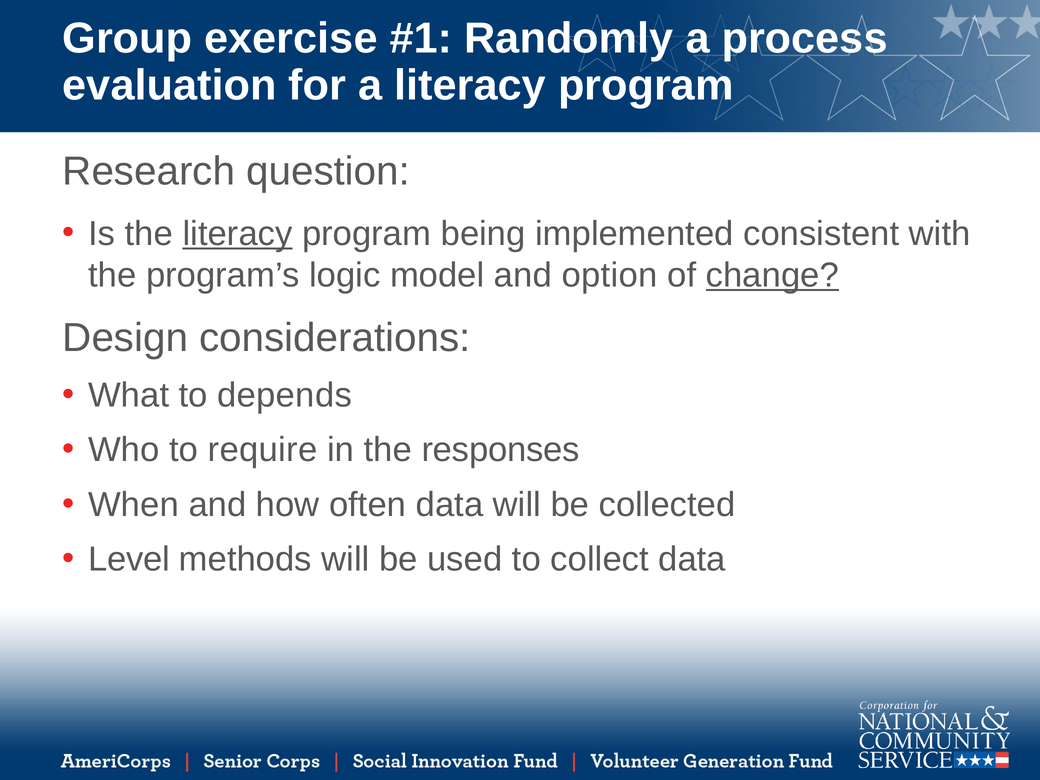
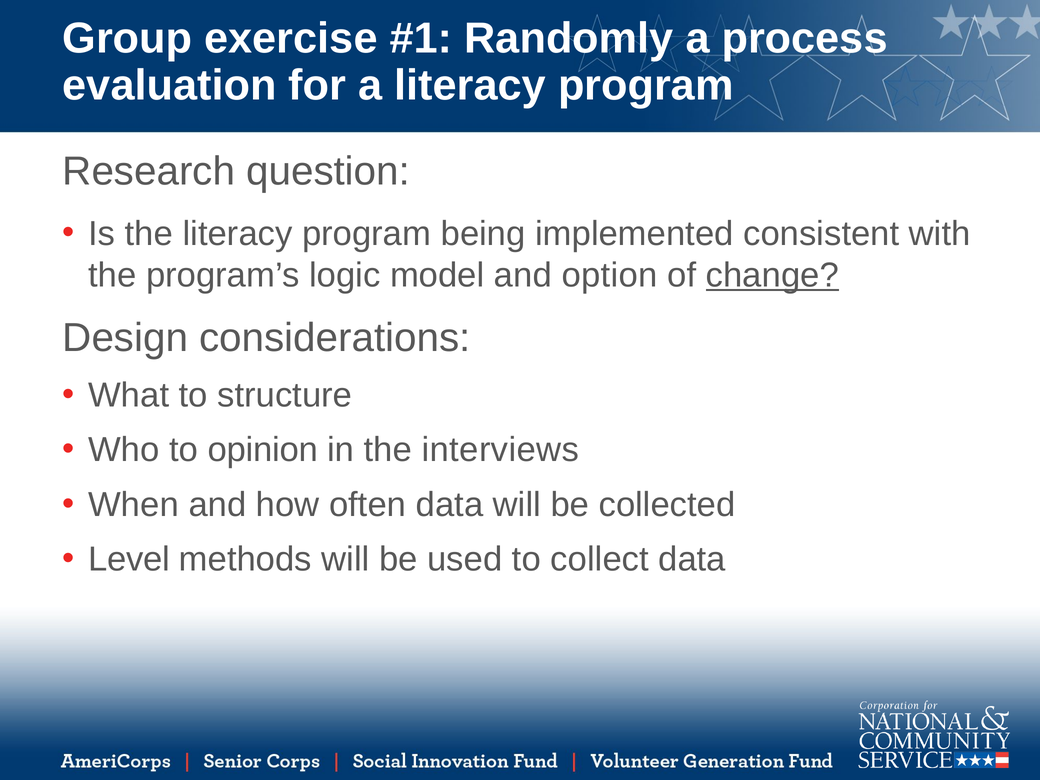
literacy at (238, 234) underline: present -> none
depends: depends -> structure
require: require -> opinion
responses: responses -> interviews
